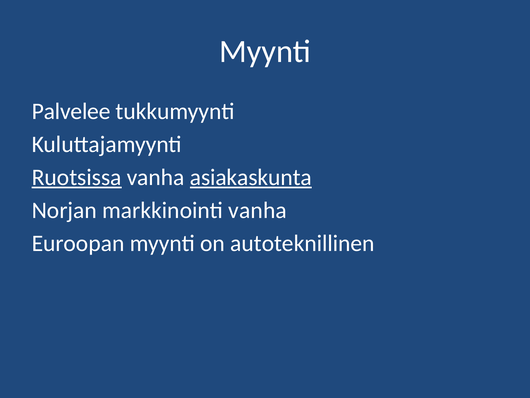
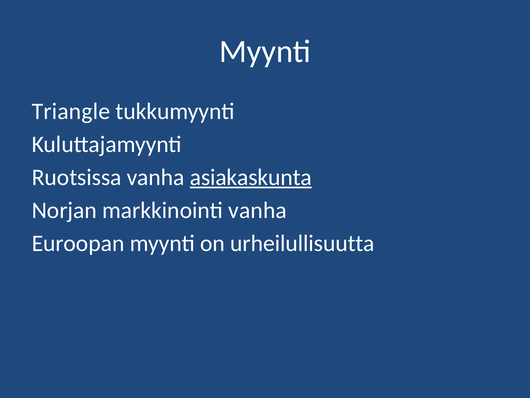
Palvelee: Palvelee -> Triangle
Ruotsissa underline: present -> none
autoteknillinen: autoteknillinen -> urheilullisuutta
